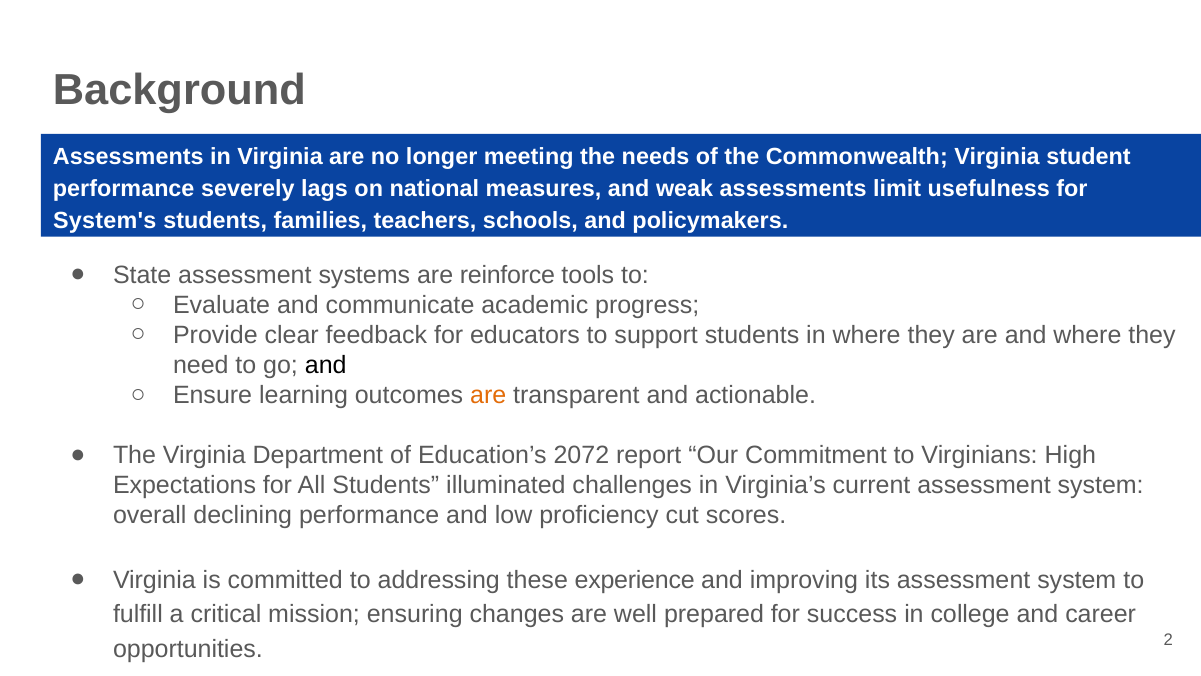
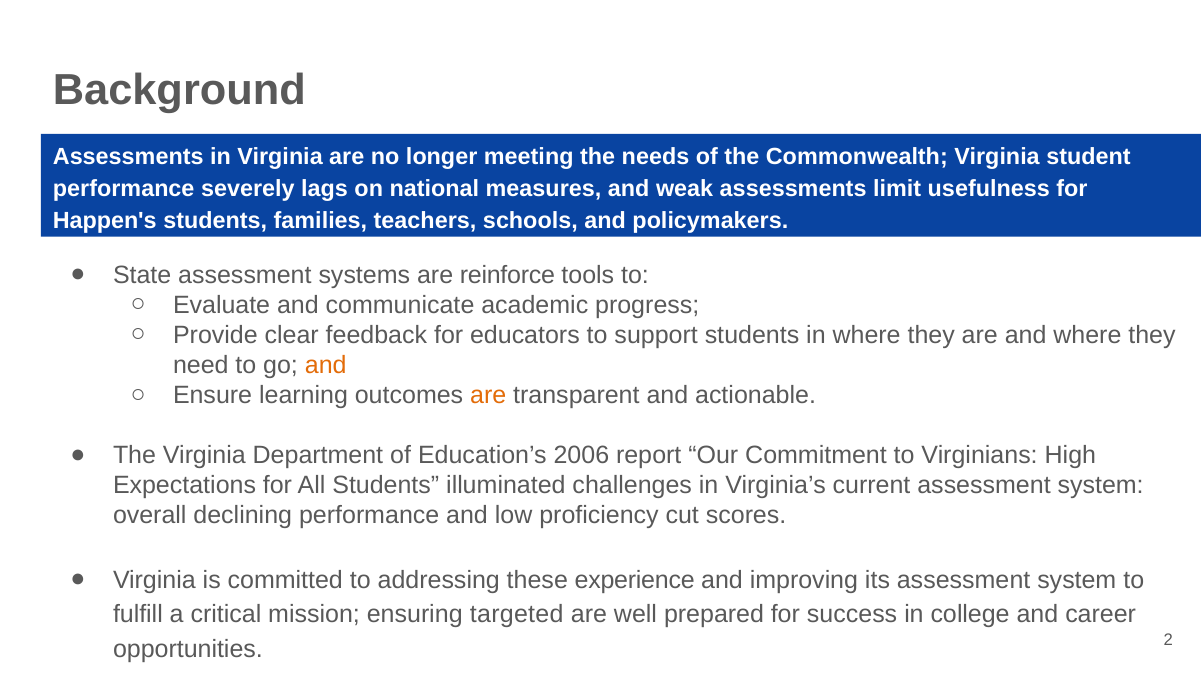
System's: System's -> Happen's
and at (326, 365) colour: black -> orange
2072: 2072 -> 2006
changes: changes -> targeted
